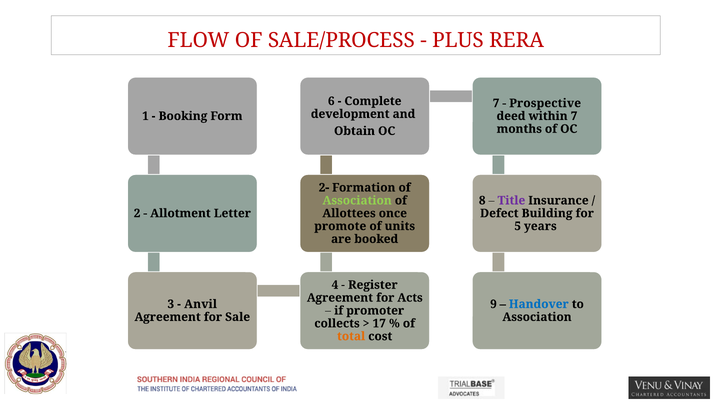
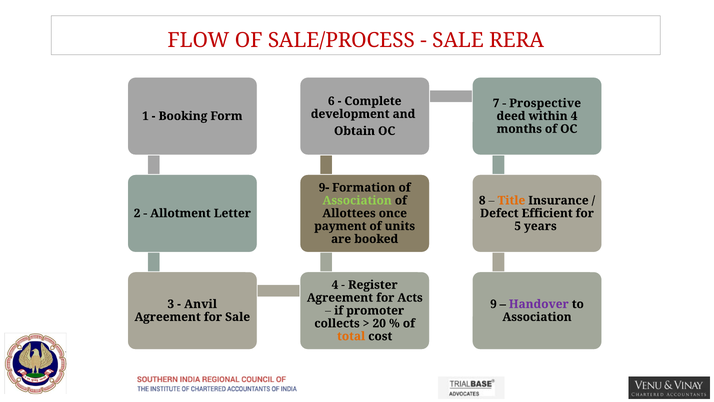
PLUS at (458, 40): PLUS -> SALE
within 7: 7 -> 4
2-: 2- -> 9-
Title colour: purple -> orange
Building: Building -> Efficient
promote: promote -> payment
Handover colour: blue -> purple
17: 17 -> 20
